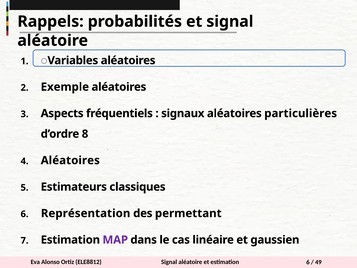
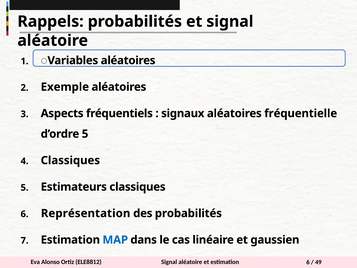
particulières: particulières -> fréquentielle
d’ordre 8: 8 -> 5
Aléatoires at (70, 160): Aléatoires -> Classiques
des permettant: permettant -> probabilités
MAP colour: purple -> blue
